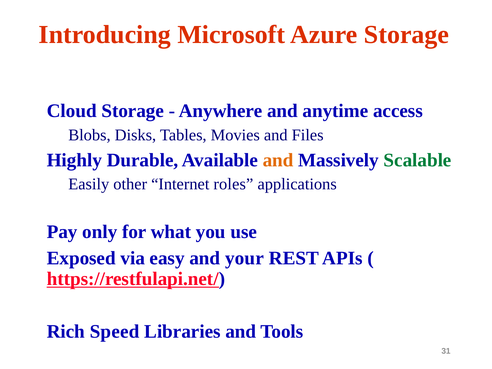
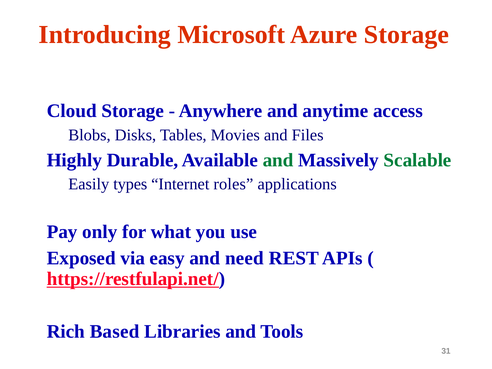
and at (278, 160) colour: orange -> green
other: other -> types
your: your -> need
Speed: Speed -> Based
